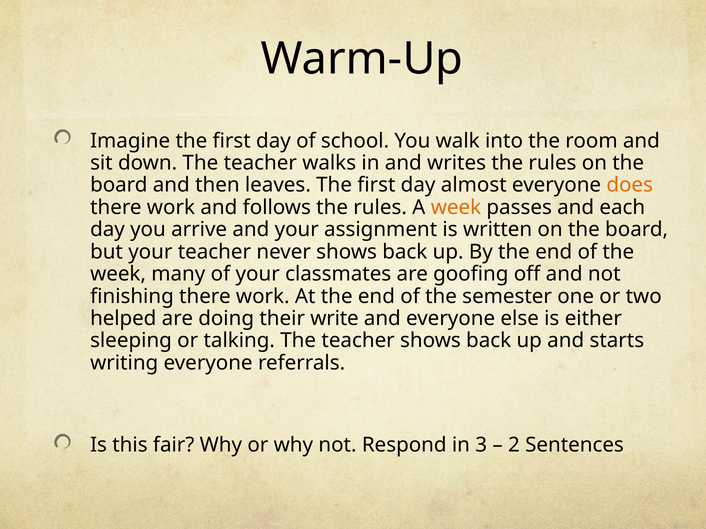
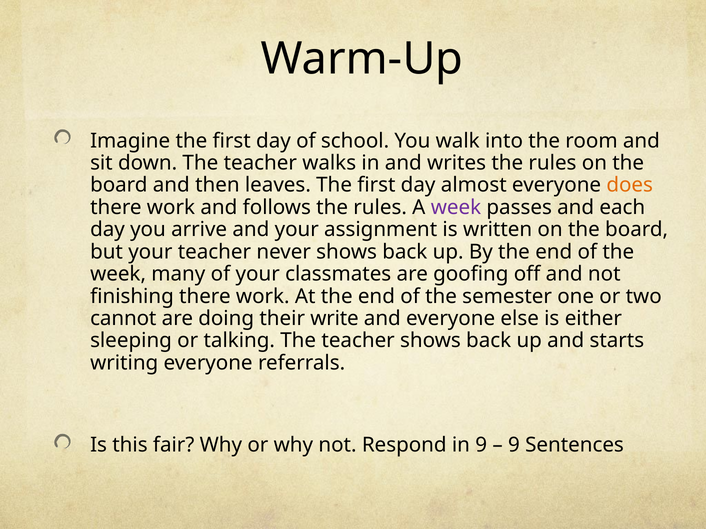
week at (456, 208) colour: orange -> purple
helped: helped -> cannot
in 3: 3 -> 9
2 at (514, 445): 2 -> 9
